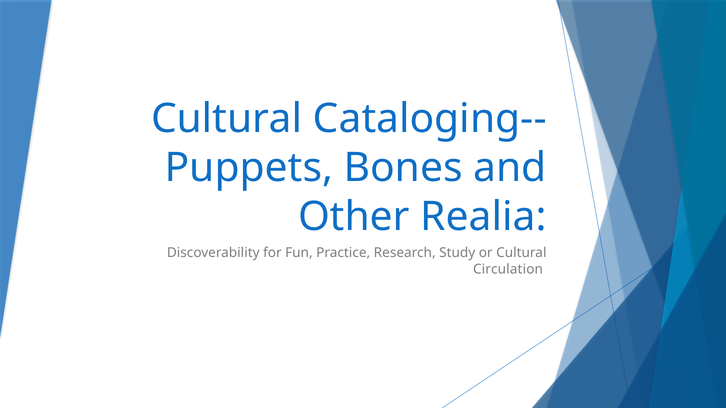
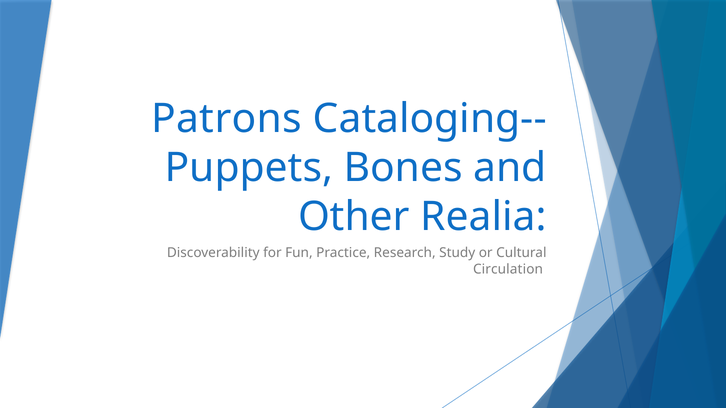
Cultural at (227, 119): Cultural -> Patrons
